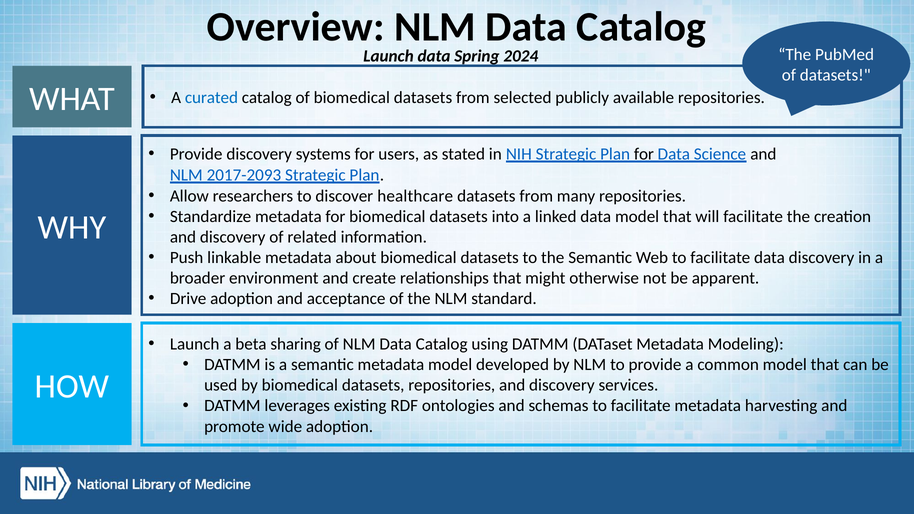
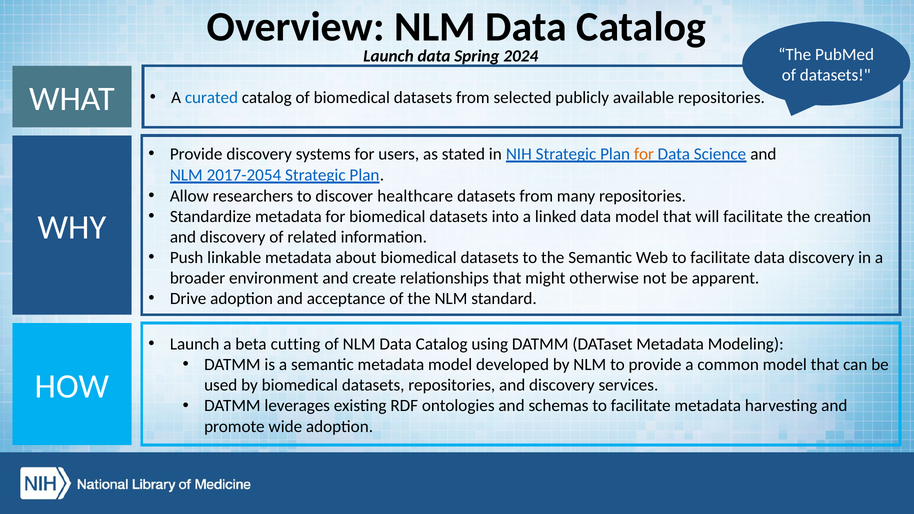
for at (644, 154) colour: black -> orange
2017-2093: 2017-2093 -> 2017-2054
sharing: sharing -> cutting
